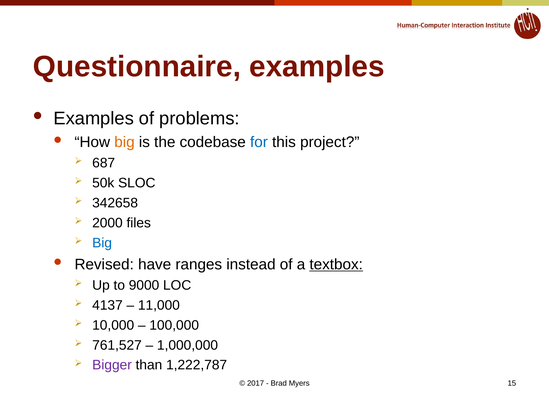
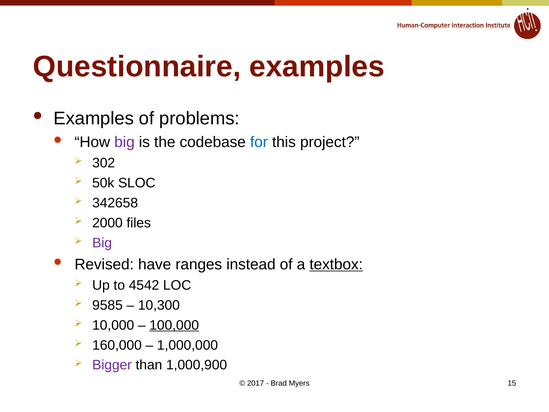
big at (124, 142) colour: orange -> purple
687: 687 -> 302
Big at (102, 243) colour: blue -> purple
9000: 9000 -> 4542
4137: 4137 -> 9585
11,000: 11,000 -> 10,300
100,000 underline: none -> present
761,527: 761,527 -> 160,000
1,222,787: 1,222,787 -> 1,000,900
